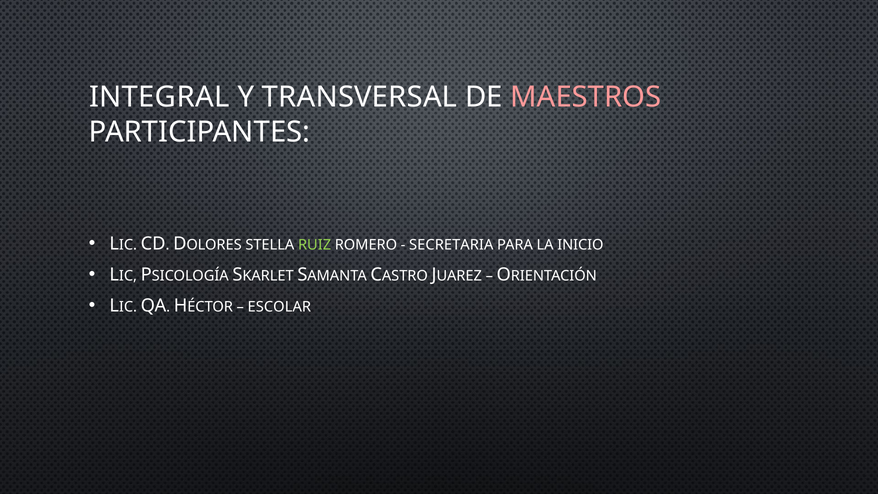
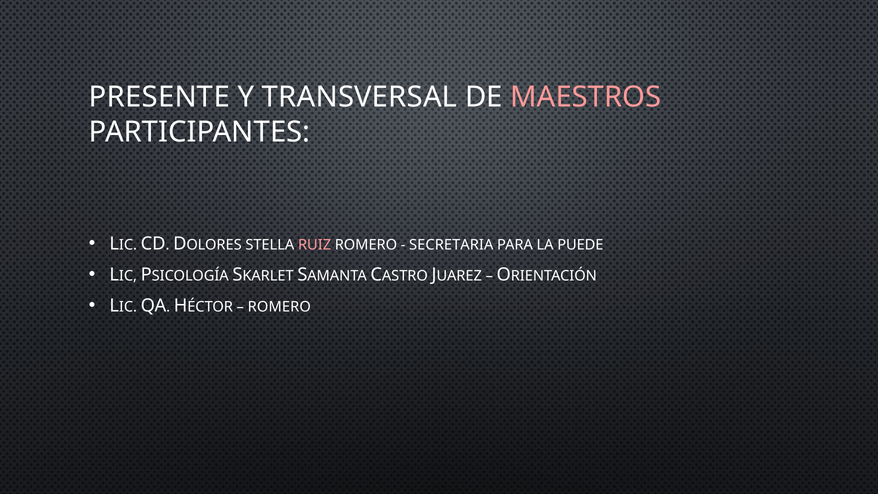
INTEGRAL: INTEGRAL -> PRESENTE
RUIZ colour: light green -> pink
INICIO: INICIO -> PUEDE
ESCOLAR at (279, 307): ESCOLAR -> ROMERO
